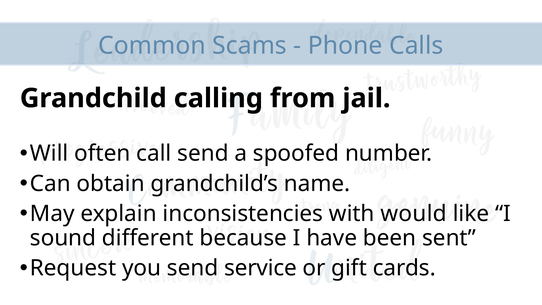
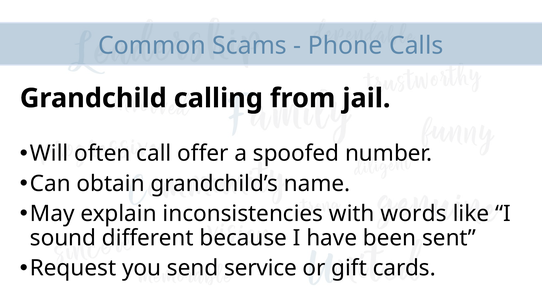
call send: send -> offer
would: would -> words
